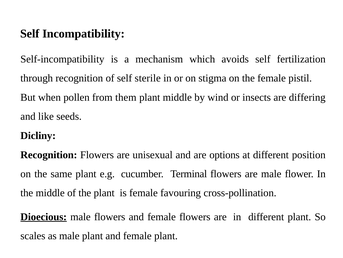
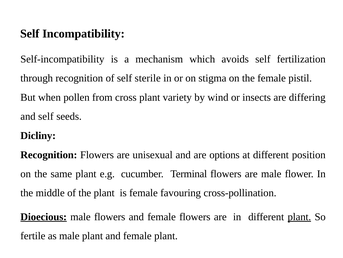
them: them -> cross
plant middle: middle -> variety
and like: like -> self
plant at (299, 216) underline: none -> present
scales: scales -> fertile
